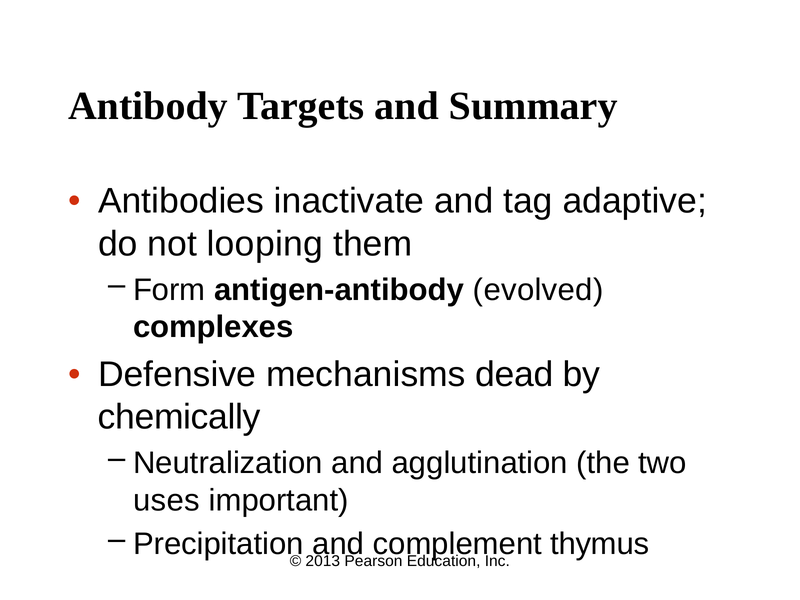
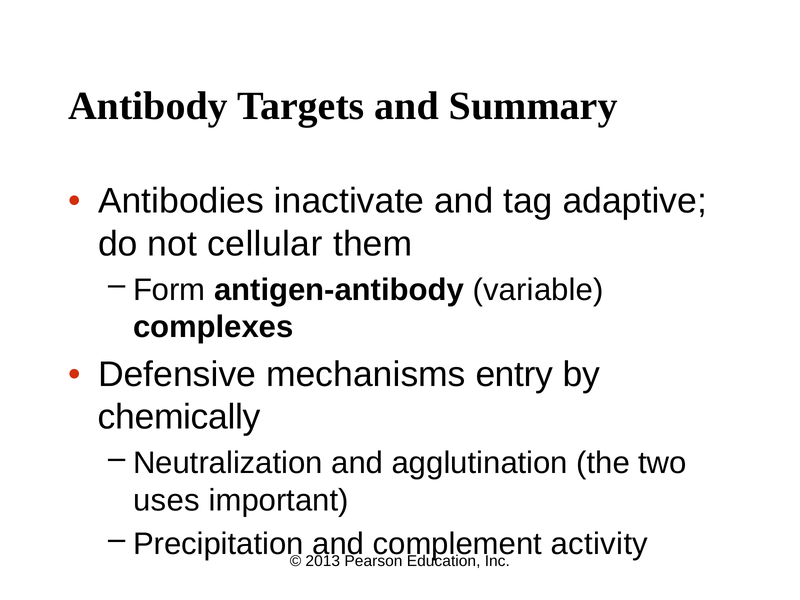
looping: looping -> cellular
evolved: evolved -> variable
dead: dead -> entry
thymus: thymus -> activity
